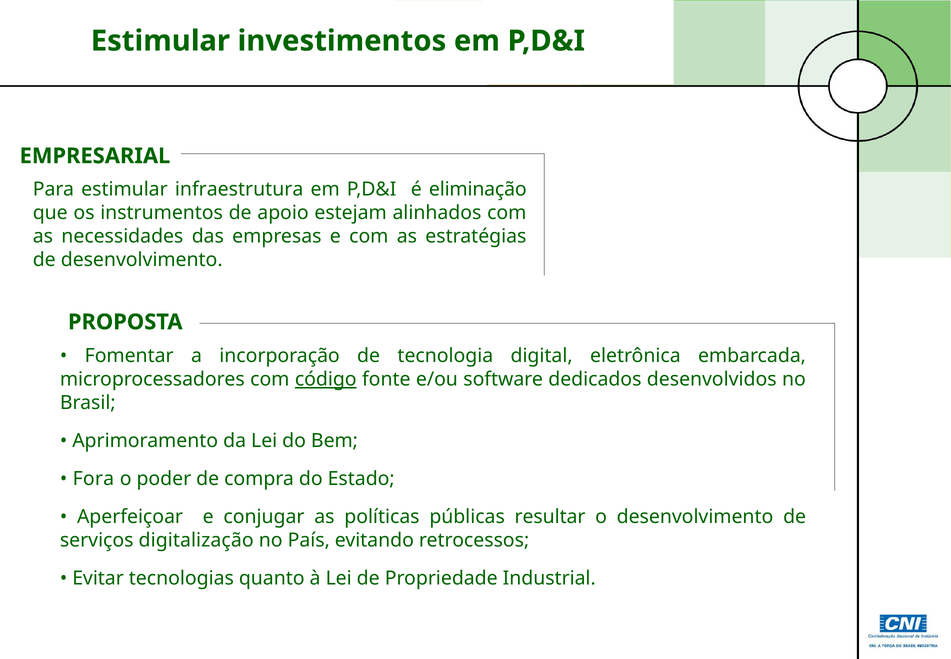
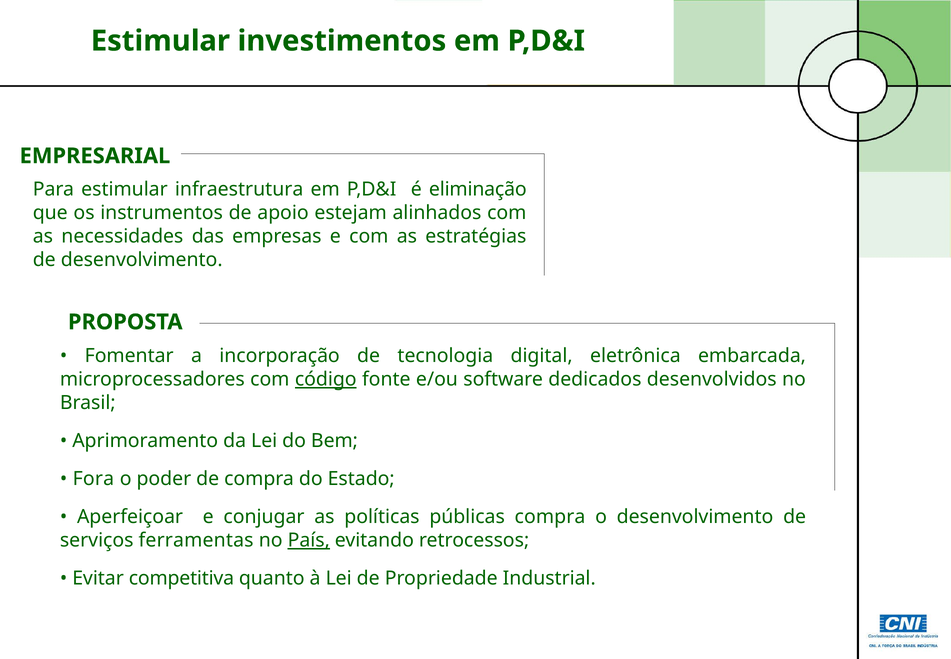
públicas resultar: resultar -> compra
digitalização: digitalização -> ferramentas
País underline: none -> present
tecnologias: tecnologias -> competitiva
